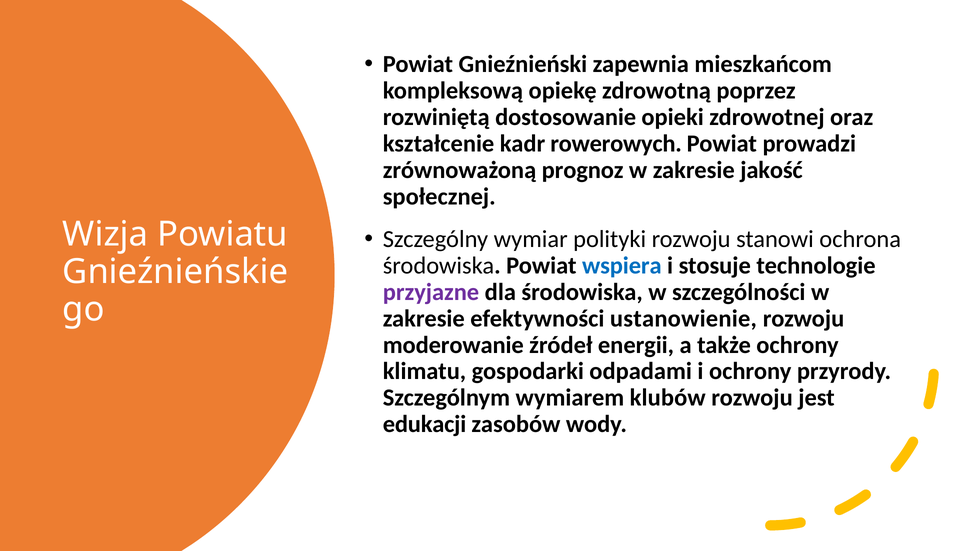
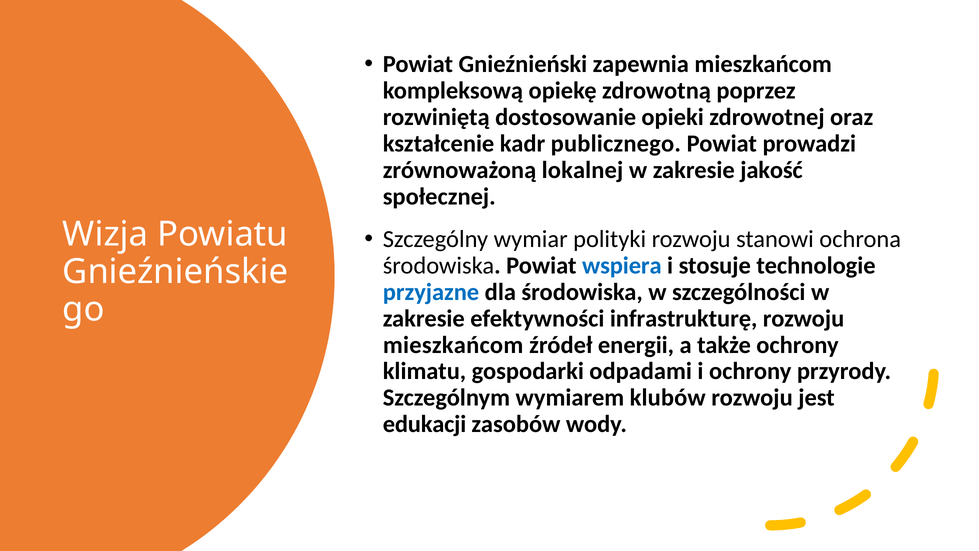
rowerowych: rowerowych -> publicznego
prognoz: prognoz -> lokalnej
przyjazne colour: purple -> blue
ustanowienie: ustanowienie -> infrastrukturę
moderowanie at (453, 345): moderowanie -> mieszkańcom
